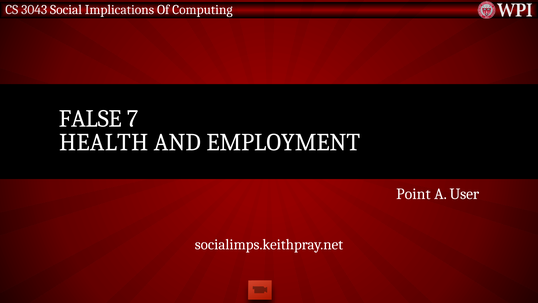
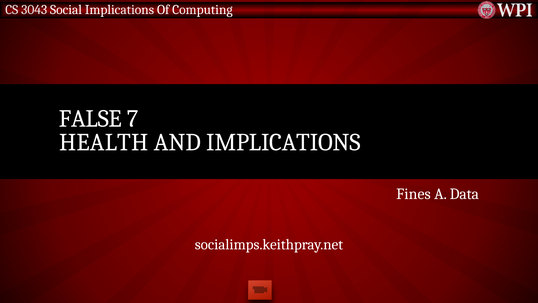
AND EMPLOYMENT: EMPLOYMENT -> IMPLICATIONS
Point: Point -> Fines
User: User -> Data
